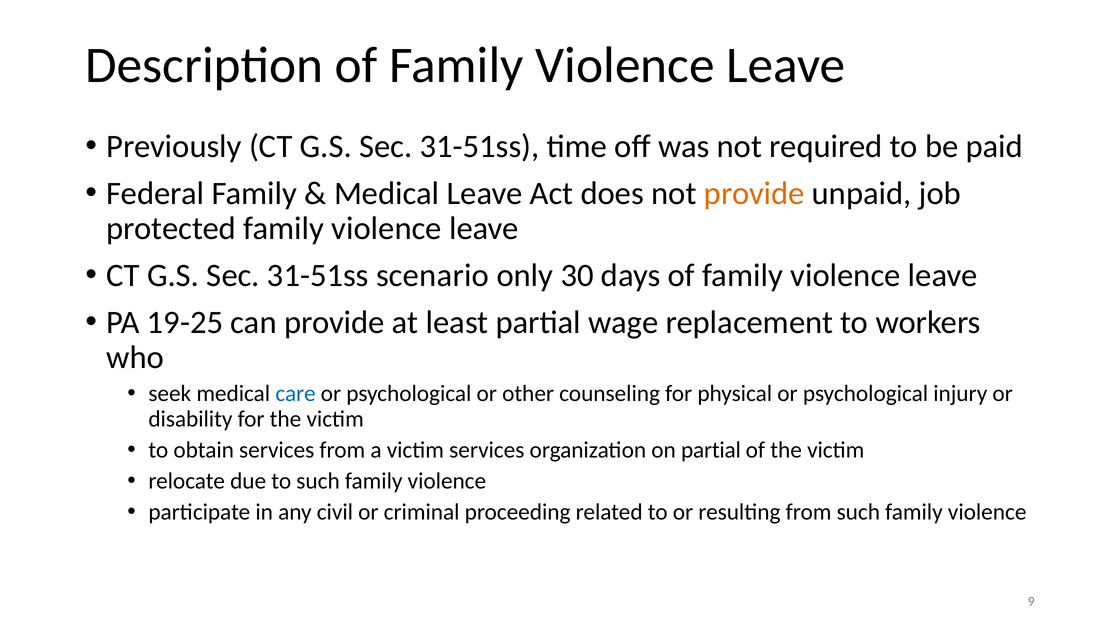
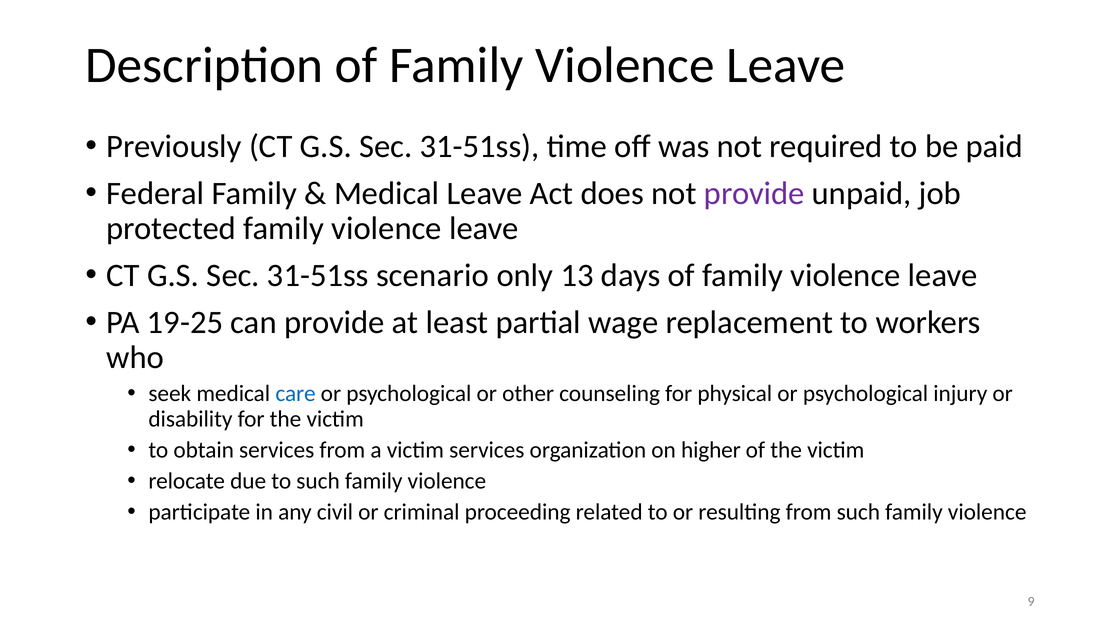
provide at (754, 193) colour: orange -> purple
30: 30 -> 13
on partial: partial -> higher
